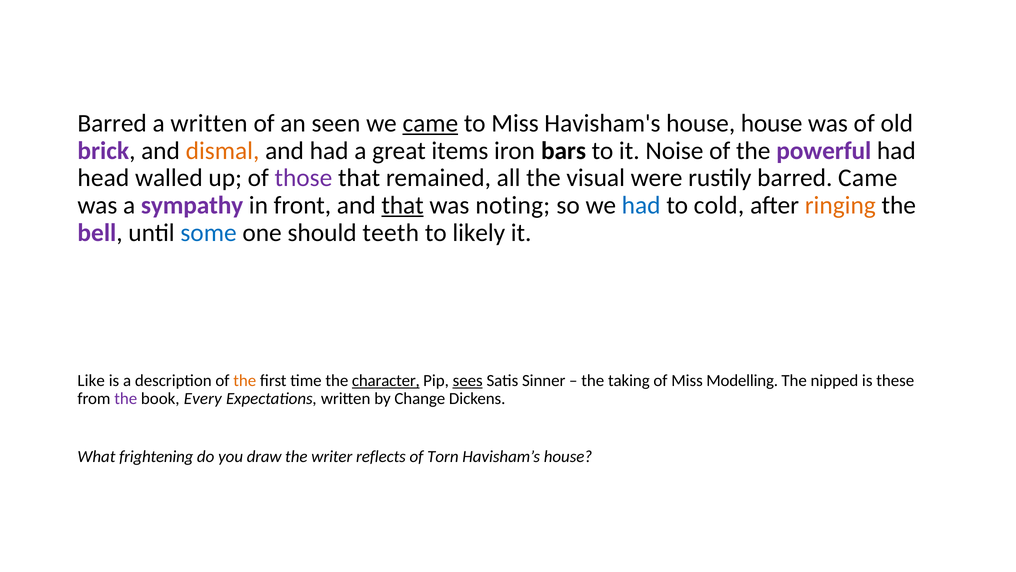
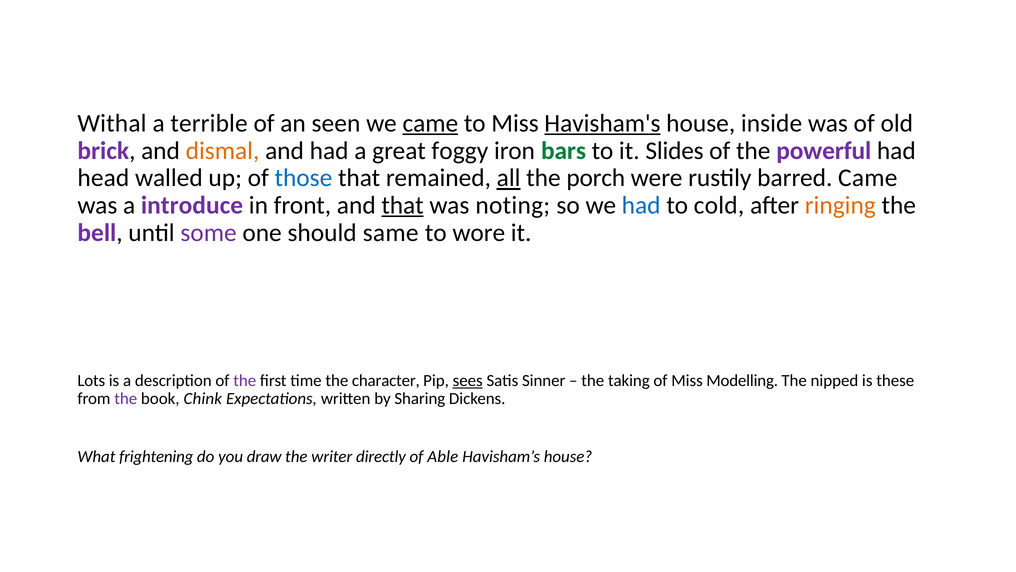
Barred at (112, 123): Barred -> Withal
a written: written -> terrible
Havisham's underline: none -> present
house house: house -> inside
items: items -> foggy
bars colour: black -> green
Noise: Noise -> Slides
those colour: purple -> blue
all underline: none -> present
visual: visual -> porch
sympathy: sympathy -> introduce
some colour: blue -> purple
teeth: teeth -> same
likely: likely -> wore
Like: Like -> Lots
the at (245, 380) colour: orange -> purple
character underline: present -> none
Every: Every -> Chink
Change: Change -> Sharing
reflects: reflects -> directly
Torn: Torn -> Able
